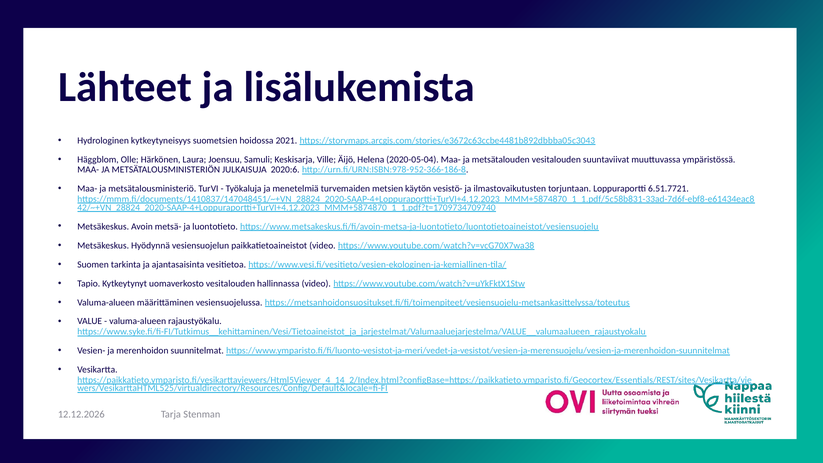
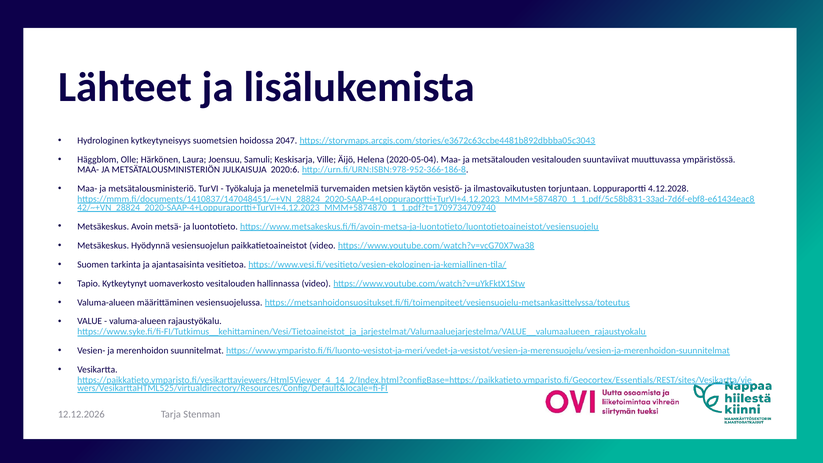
2021: 2021 -> 2047
6.51.7721: 6.51.7721 -> 4.12.2028
